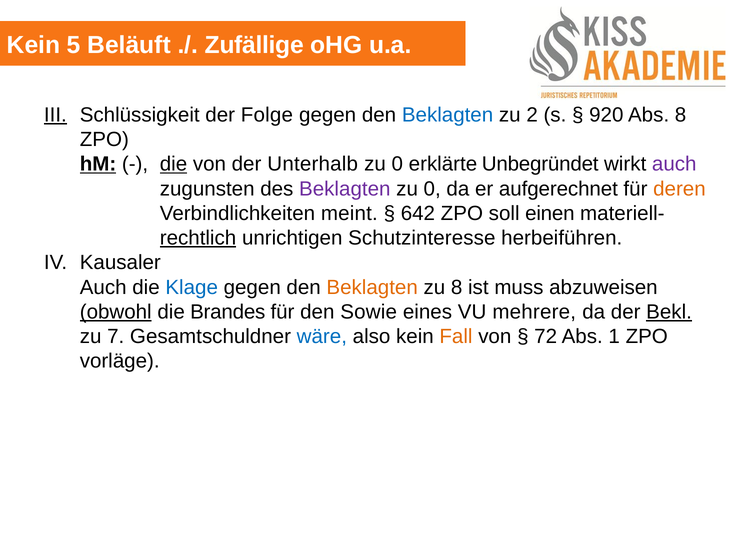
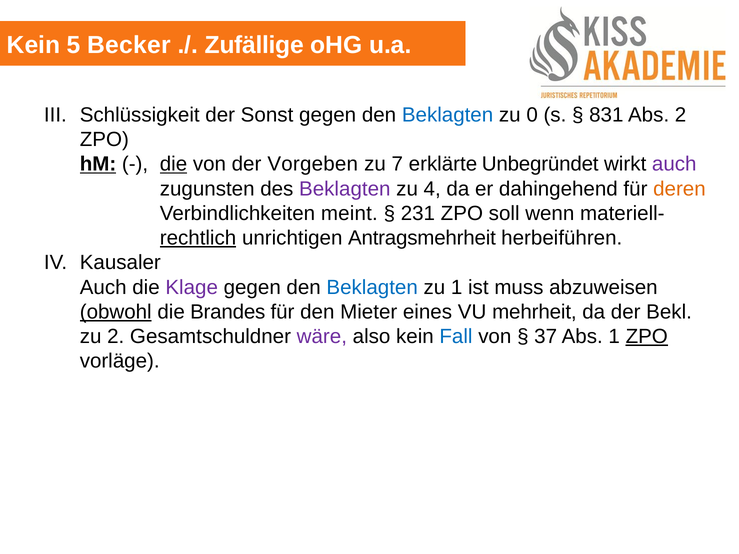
Beläuft: Beläuft -> Becker
III underline: present -> none
Folge: Folge -> Sonst
2: 2 -> 0
920: 920 -> 831
Abs 8: 8 -> 2
Unterhalb: Unterhalb -> Vorgeben
0 at (397, 164): 0 -> 7
0 at (432, 189): 0 -> 4
aufgerechnet: aufgerechnet -> dahingehend
642: 642 -> 231
einen: einen -> wenn
Schutzinteresse: Schutzinteresse -> Antragsmehrheit
Klage colour: blue -> purple
Beklagten at (372, 287) colour: orange -> blue
zu 8: 8 -> 1
Sowie: Sowie -> Mieter
mehrere: mehrere -> mehrheit
Bekl underline: present -> none
zu 7: 7 -> 2
wäre colour: blue -> purple
Fall colour: orange -> blue
72: 72 -> 37
ZPO at (647, 337) underline: none -> present
